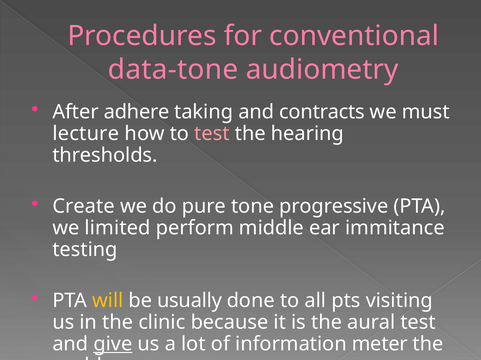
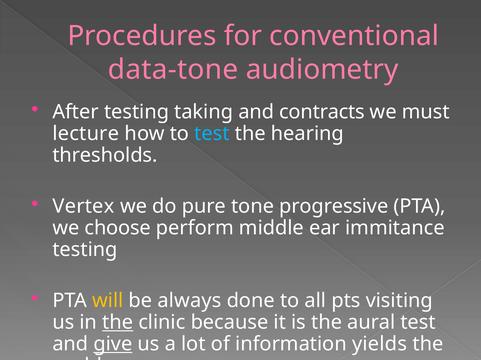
After adhere: adhere -> testing
test at (212, 134) colour: pink -> light blue
Create: Create -> Vertex
limited: limited -> choose
usually: usually -> always
the at (118, 323) underline: none -> present
meter: meter -> yields
